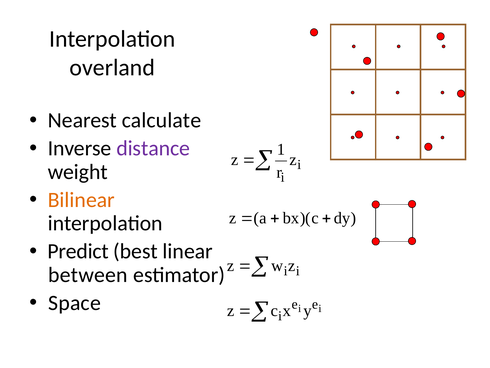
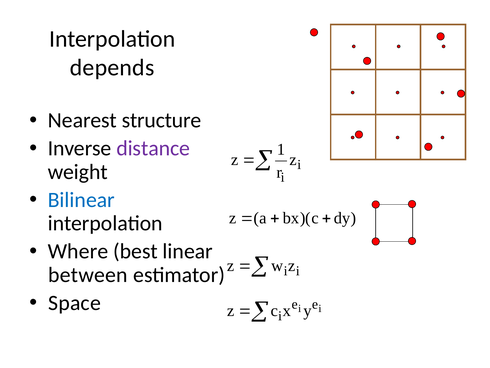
overland: overland -> depends
calculate: calculate -> structure
Bilinear colour: orange -> blue
Predict: Predict -> Where
